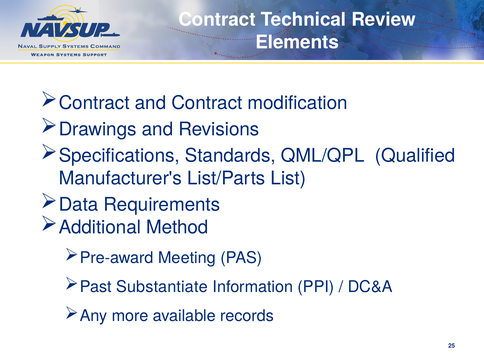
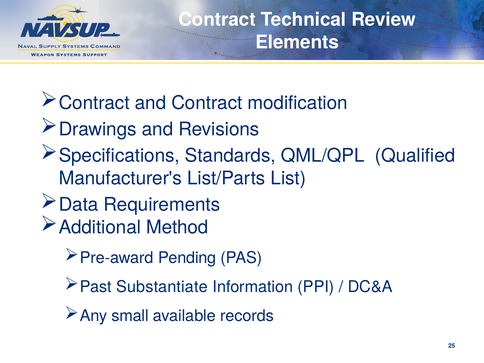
Meeting: Meeting -> Pending
more: more -> small
